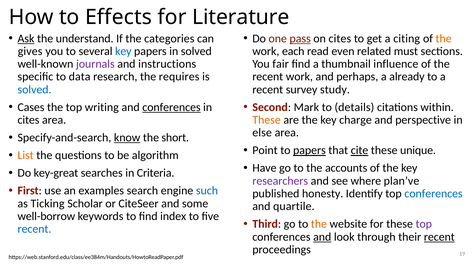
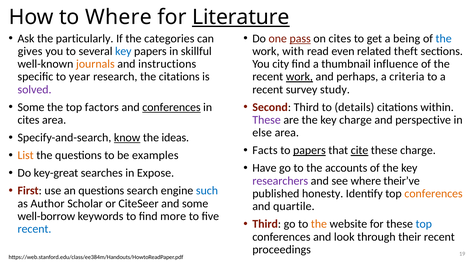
to Effects: Effects -> Where
Literature underline: none -> present
Ask underline: present -> none
understand: understand -> particularly
citing: citing -> being
the at (444, 39) colour: orange -> blue
in solved: solved -> skillful
each: each -> with
must: must -> theft
journals colour: purple -> orange
fair: fair -> city
data: data -> year
the requires: requires -> citations
work at (299, 77) underline: none -> present
already: already -> criteria
solved at (35, 90) colour: blue -> purple
Cases at (31, 107): Cases -> Some
writing: writing -> factors
Second Mark: Mark -> Third
These at (267, 120) colour: orange -> purple
short: short -> ideas
Point: Point -> Facts
these unique: unique -> charge
algorithm: algorithm -> examples
Criteria: Criteria -> Expose
plan’ve: plan’ve -> their’ve
an examples: examples -> questions
conferences at (433, 194) colour: blue -> orange
Ticking: Ticking -> Author
index: index -> more
top at (424, 225) colour: purple -> blue
and at (322, 237) underline: present -> none
recent at (439, 237) underline: present -> none
